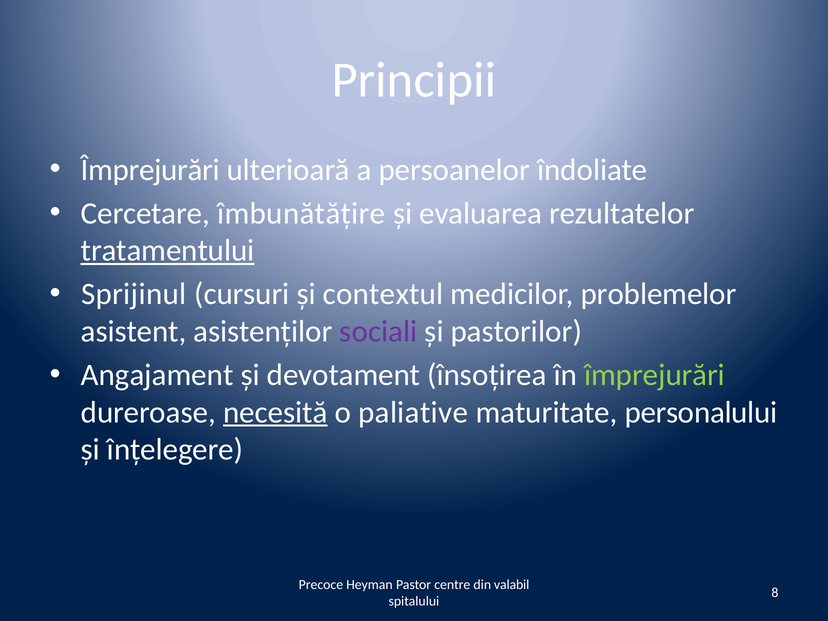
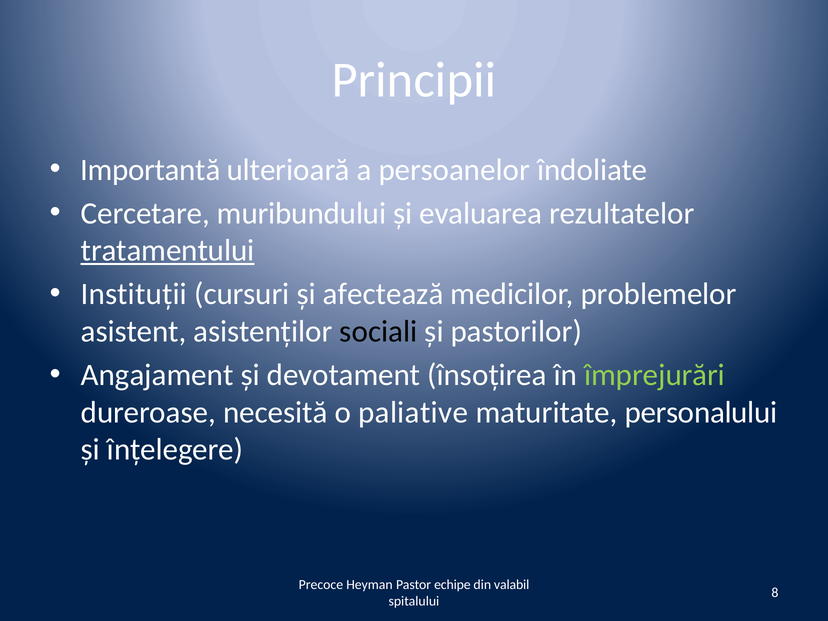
Împrejurări at (150, 170): Împrejurări -> Importantă
îmbunătățire: îmbunătățire -> muribundului
Sprijinul: Sprijinul -> Instituții
contextul: contextul -> afectează
sociali colour: purple -> black
necesită underline: present -> none
centre: centre -> echipe
